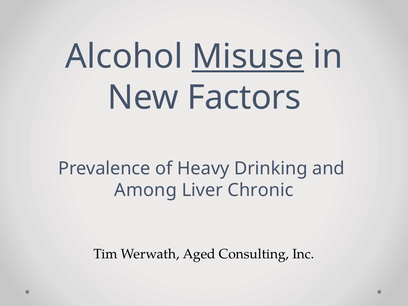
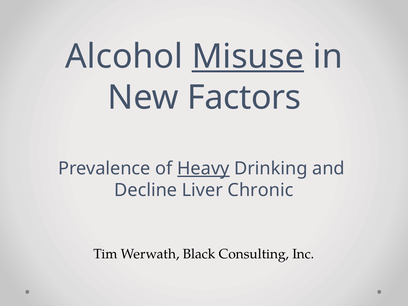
Heavy underline: none -> present
Among: Among -> Decline
Aged: Aged -> Black
